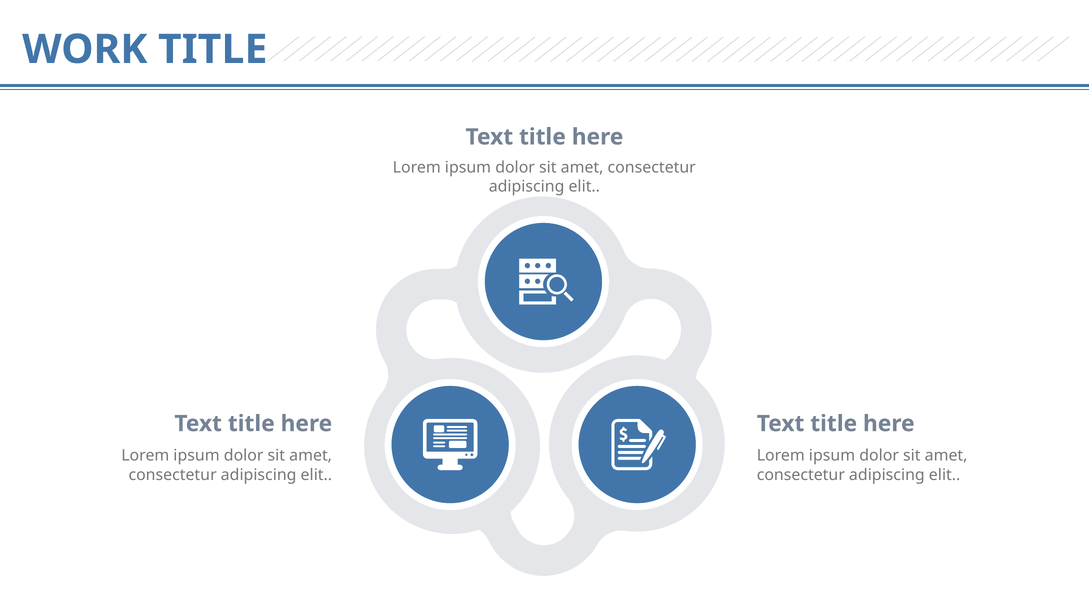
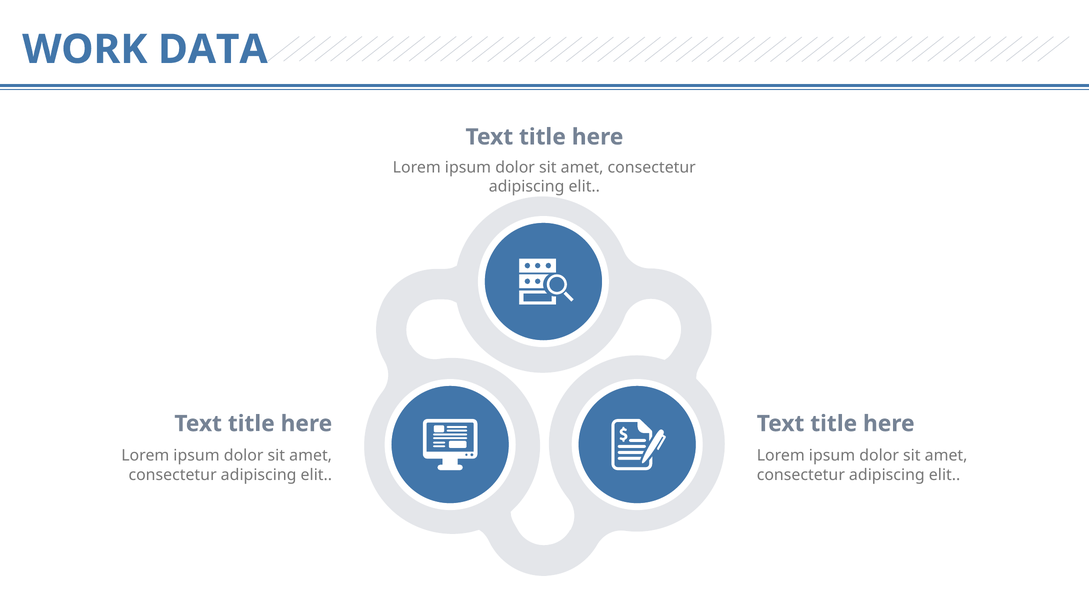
WORK TITLE: TITLE -> DATA
